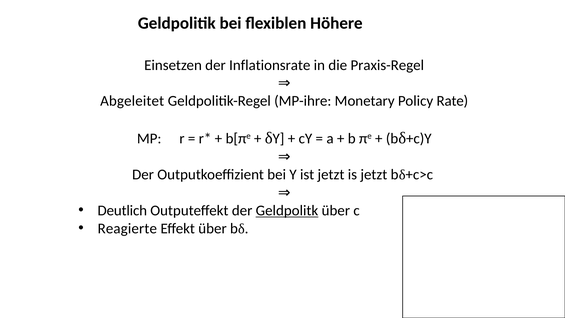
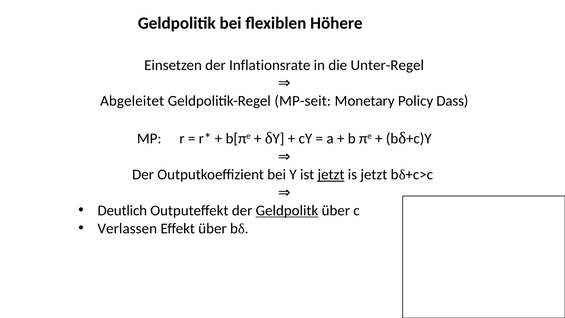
Praxis-Regel: Praxis-Regel -> Unter-Regel
MP-ihre: MP-ihre -> MP-seit
Rate: Rate -> Dass
jetzt at (331, 175) underline: none -> present
Reagierte: Reagierte -> Verlassen
